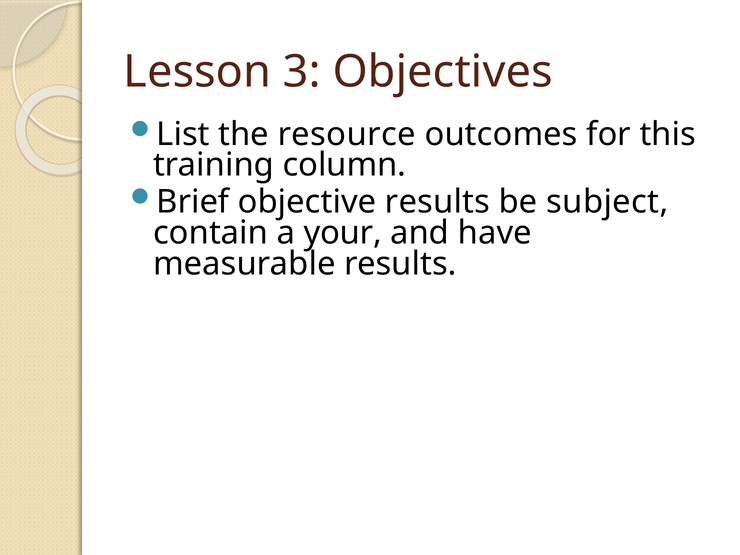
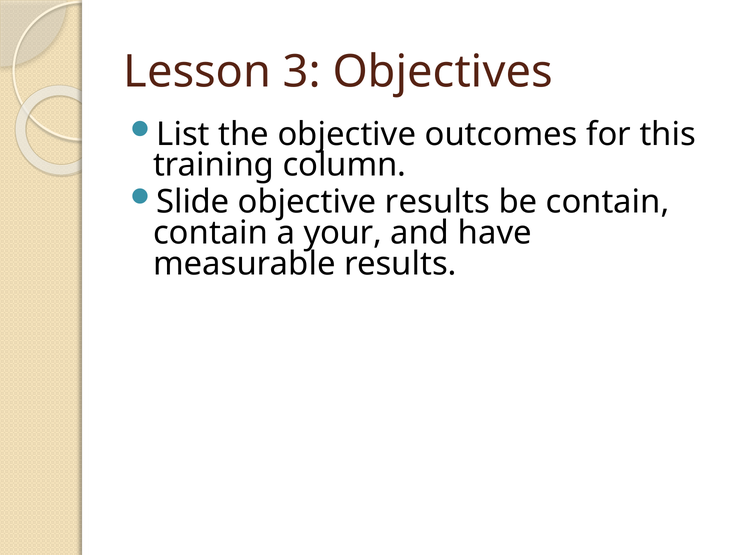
the resource: resource -> objective
Brief: Brief -> Slide
be subject: subject -> contain
